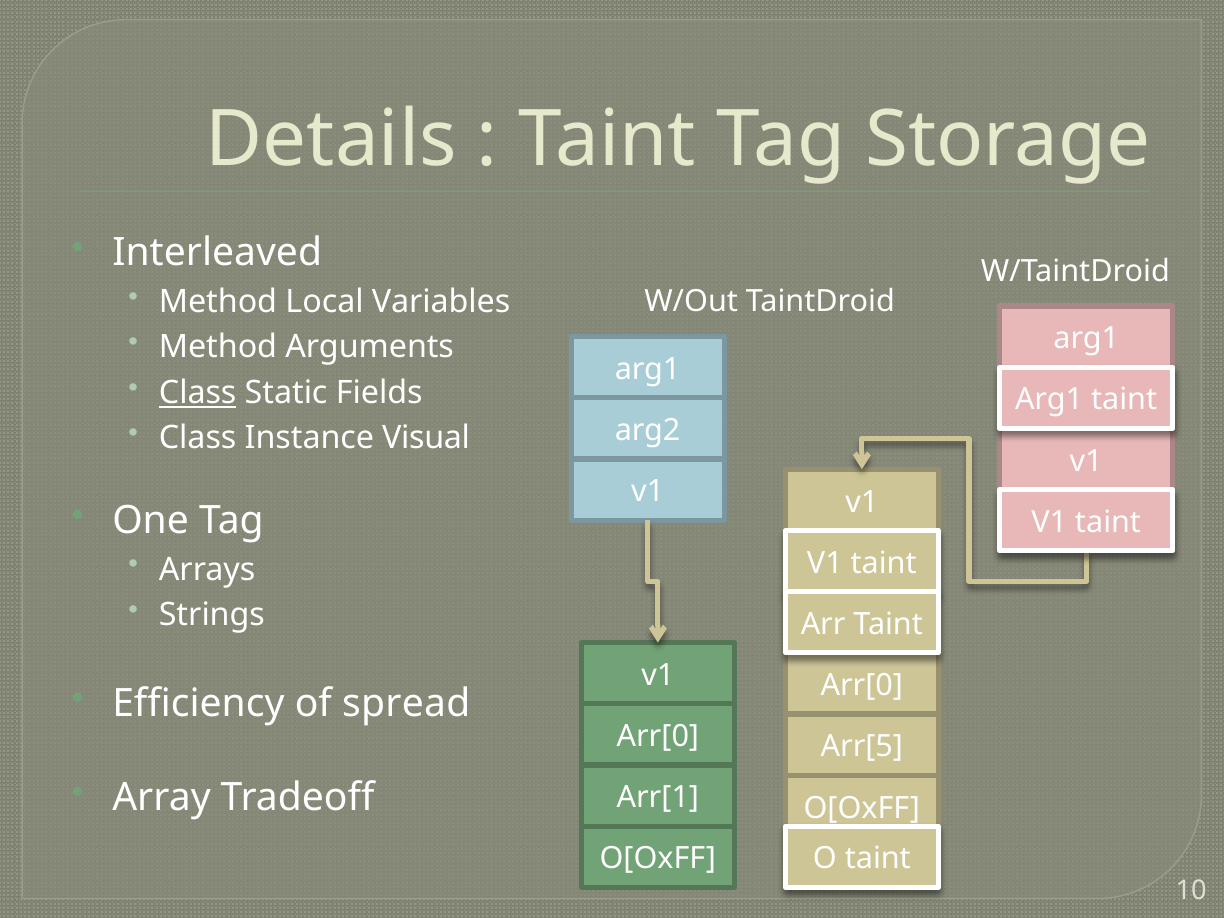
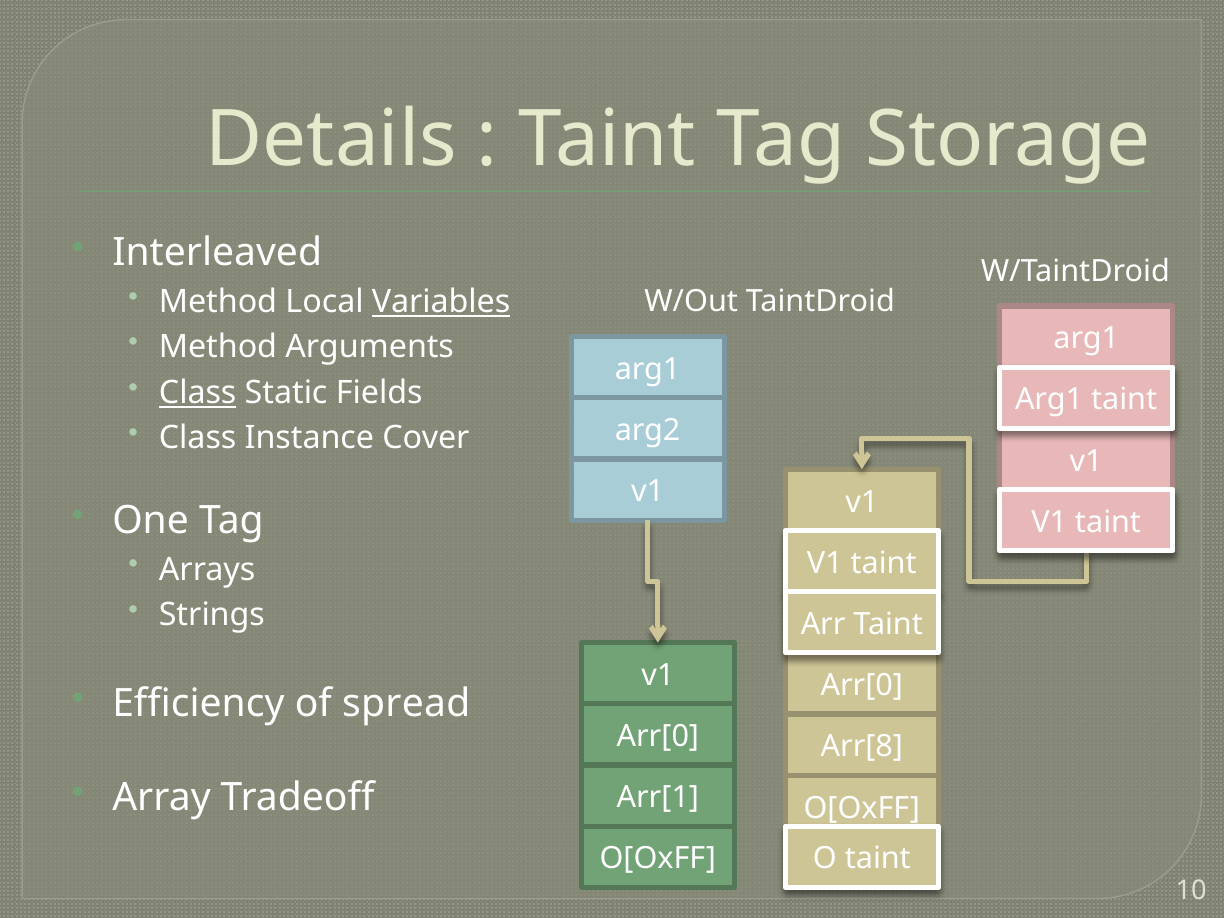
Variables underline: none -> present
Visual: Visual -> Cover
Arr[5: Arr[5 -> Arr[8
